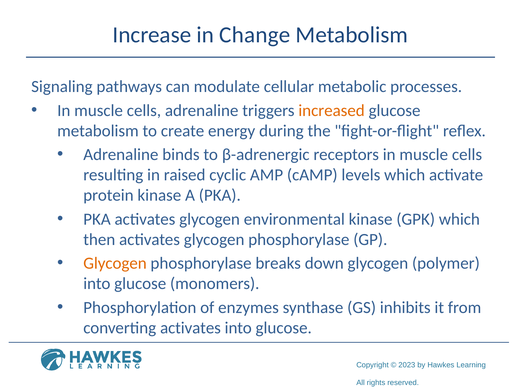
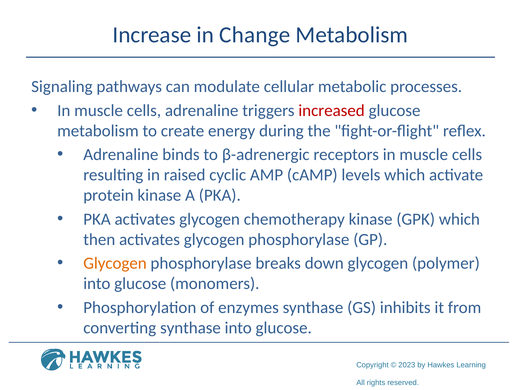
increased colour: orange -> red
environmental: environmental -> chemotherapy
converting activates: activates -> synthase
